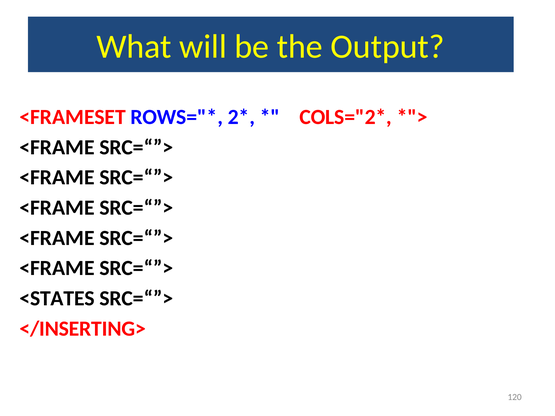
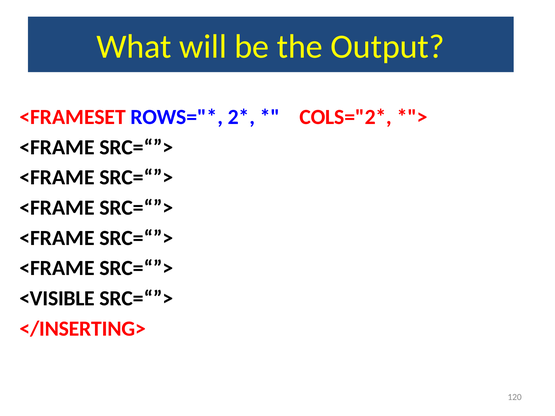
<STATES: <STATES -> <VISIBLE
